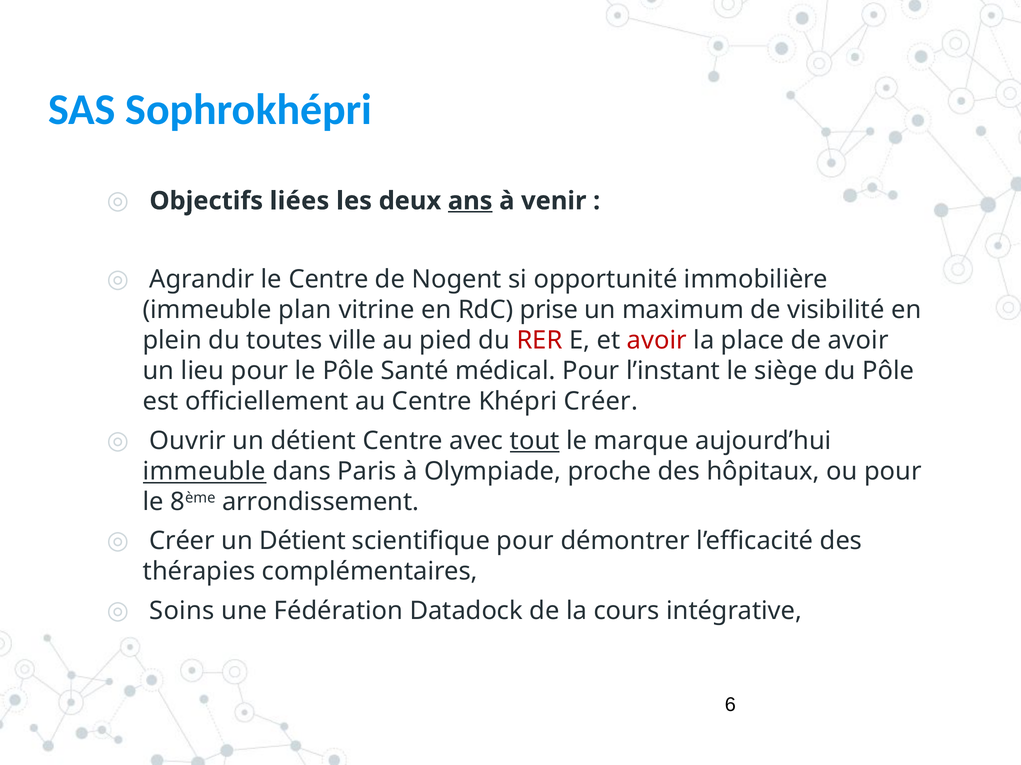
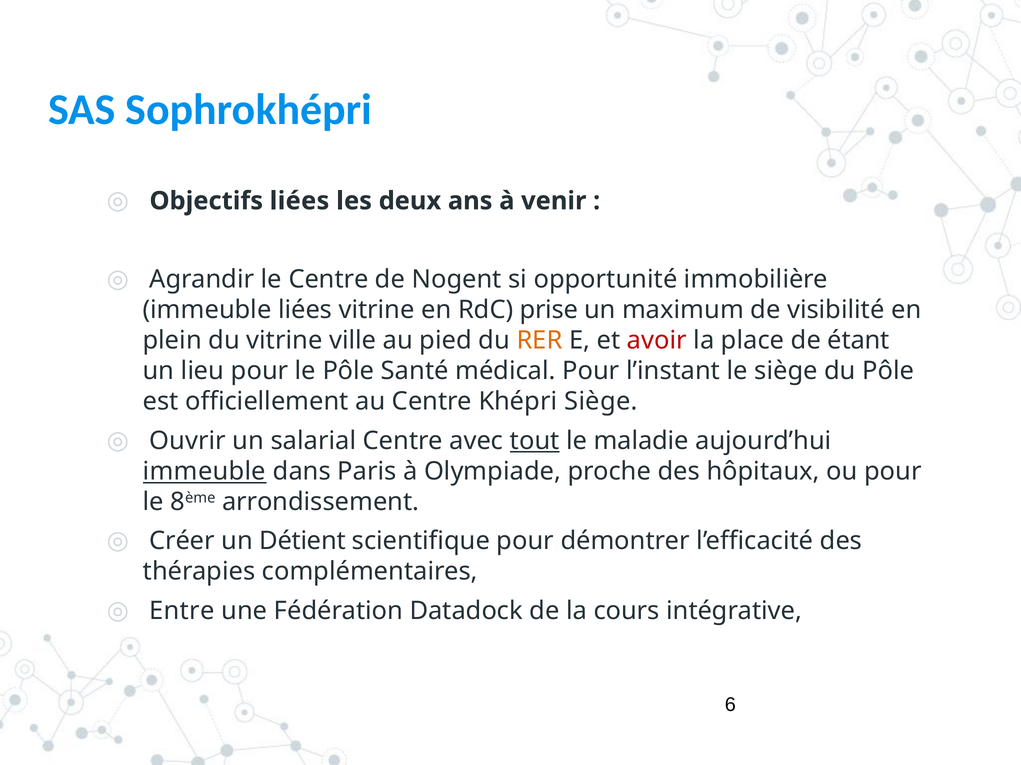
ans underline: present -> none
immeuble plan: plan -> liées
du toutes: toutes -> vitrine
RER colour: red -> orange
de avoir: avoir -> étant
Khépri Créer: Créer -> Siège
Ouvrir un détient: détient -> salarial
marque: marque -> maladie
Soins: Soins -> Entre
